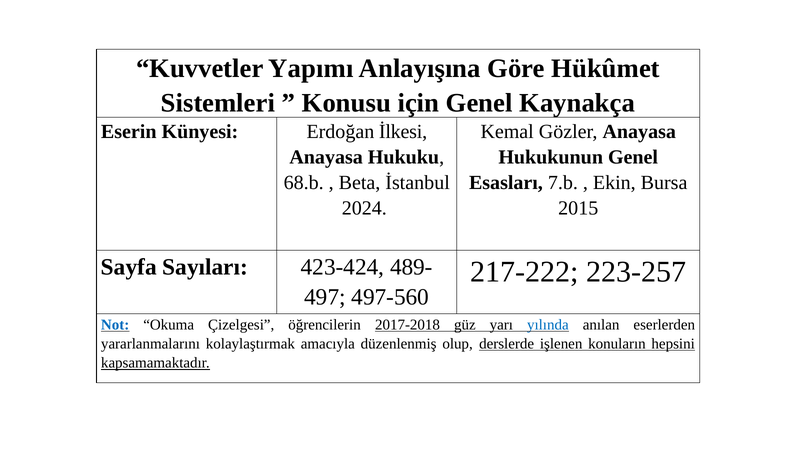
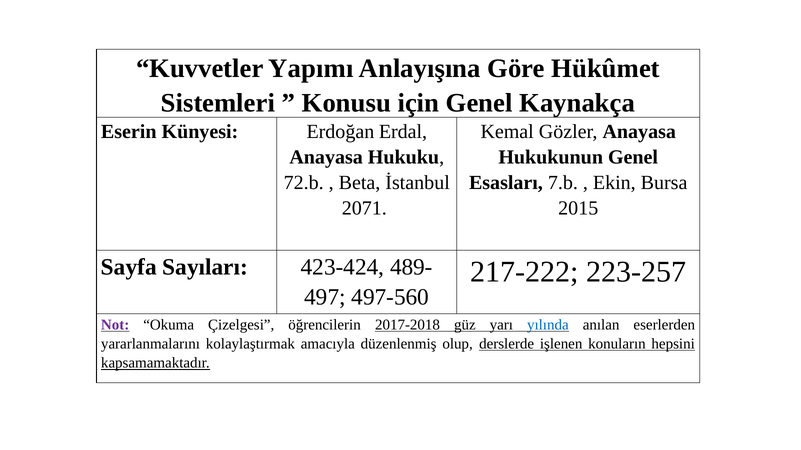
İlkesi: İlkesi -> Erdal
68.b: 68.b -> 72.b
2024: 2024 -> 2071
Not colour: blue -> purple
